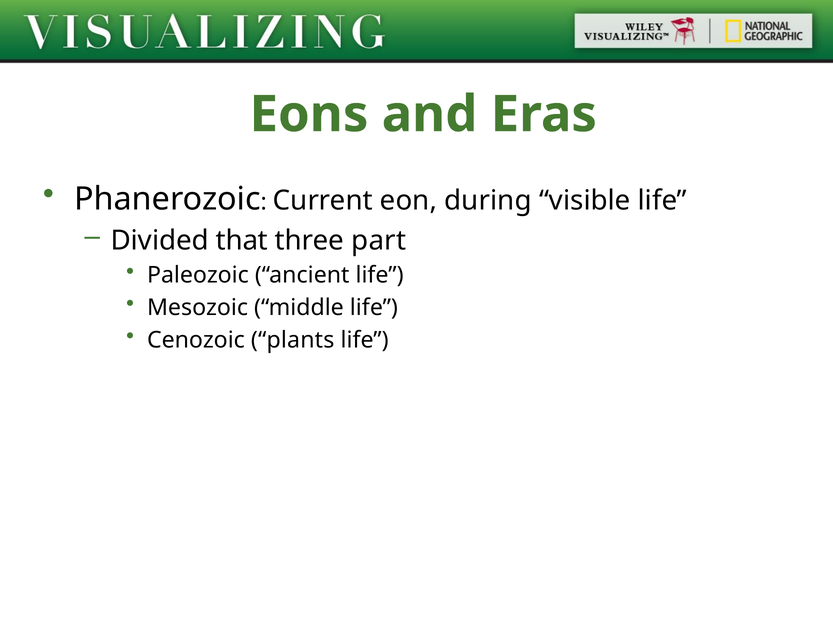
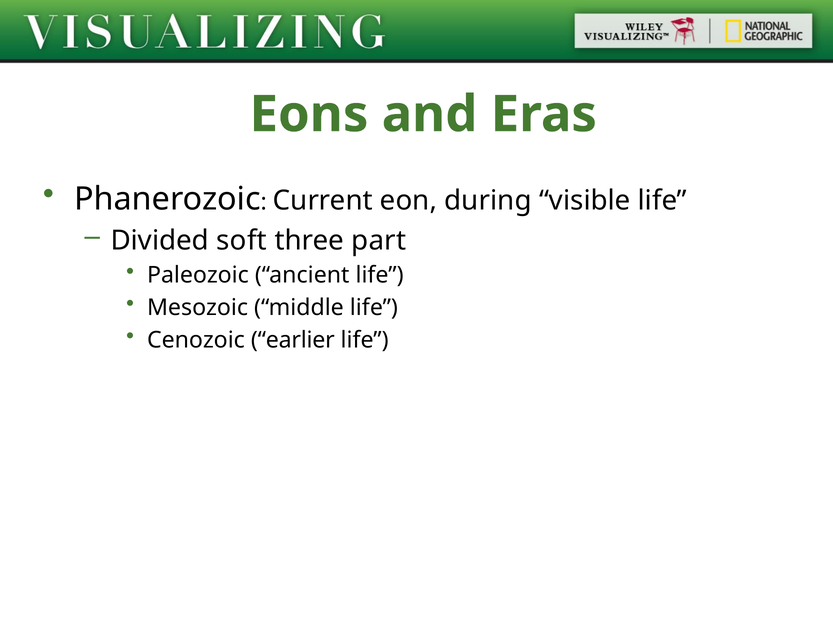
that: that -> soft
plants: plants -> earlier
